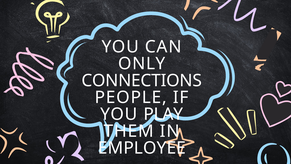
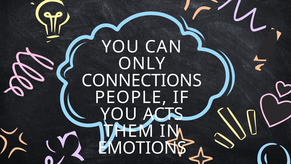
PLAY: PLAY -> ACTS
EMPLOYEE: EMPLOYEE -> EMOTIONS
